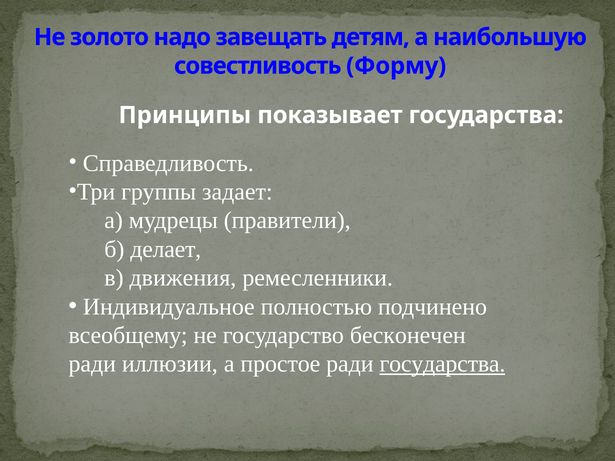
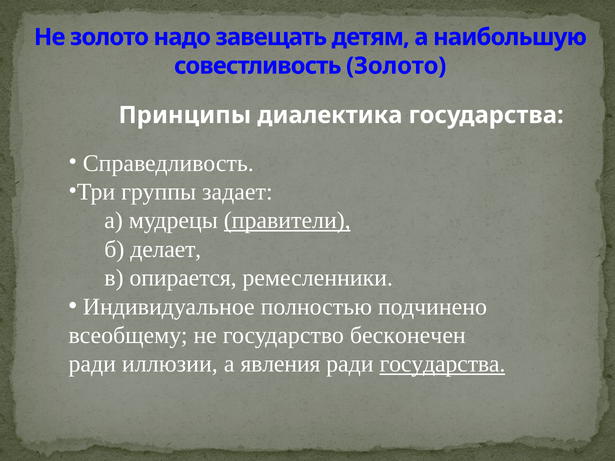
совестливость Форму: Форму -> Золото
показывает: показывает -> диалектика
правители underline: none -> present
движения: движения -> опирается
простое: простое -> явления
